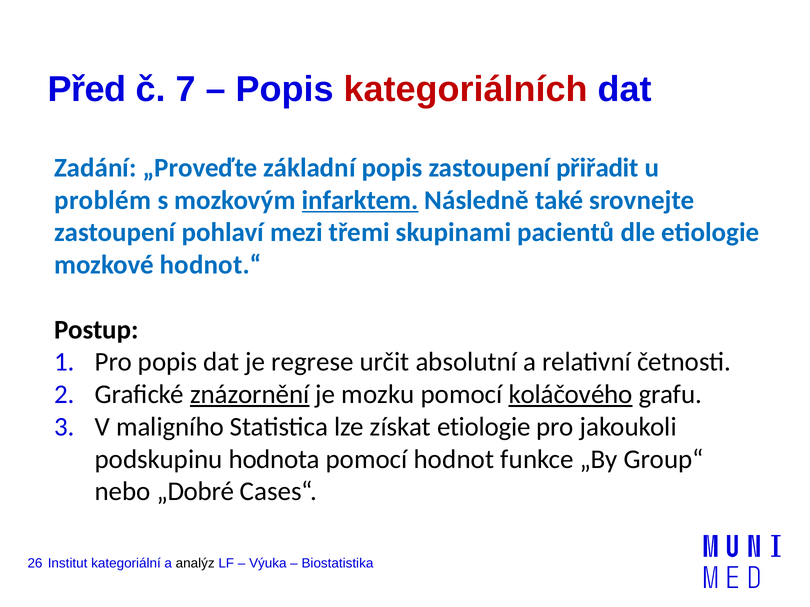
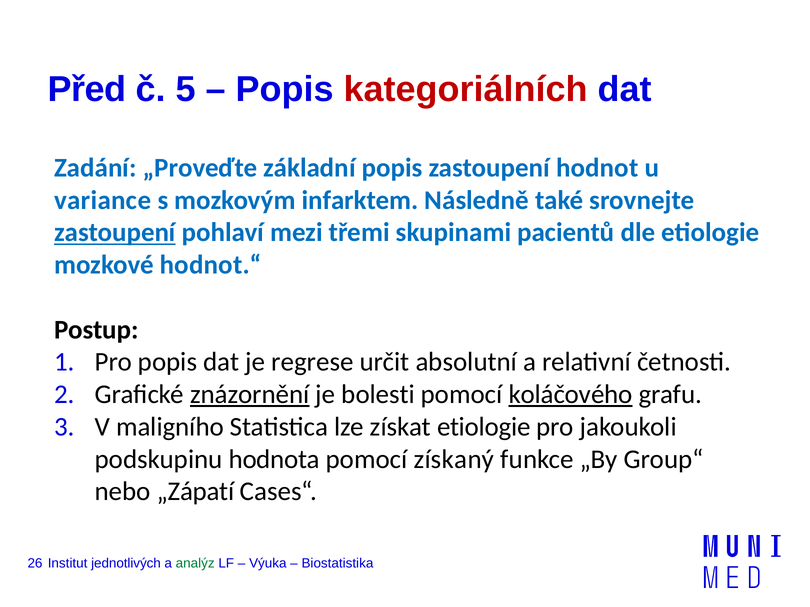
7: 7 -> 5
přiřadit: přiřadit -> hodnot
problém: problém -> variance
infarktem underline: present -> none
zastoupení at (115, 233) underline: none -> present
mozku: mozku -> bolesti
hodnot: hodnot -> získaný
„Dobré: „Dobré -> „Zápatí
kategoriální: kategoriální -> jednotlivých
analýz colour: black -> green
